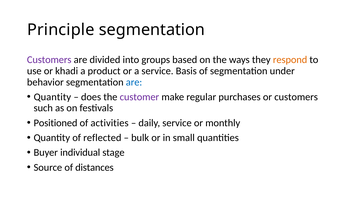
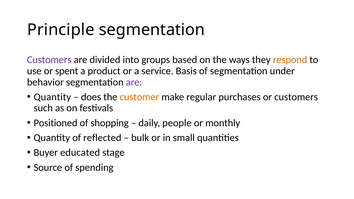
khadi: khadi -> spent
are at (134, 82) colour: blue -> purple
customer colour: purple -> orange
activities: activities -> shopping
daily service: service -> people
individual: individual -> educated
distances: distances -> spending
